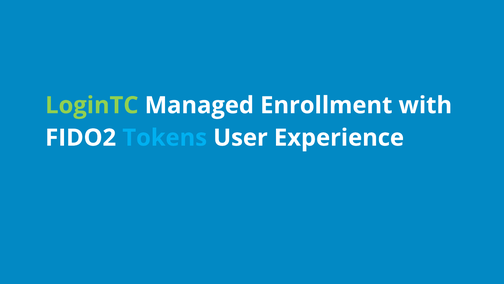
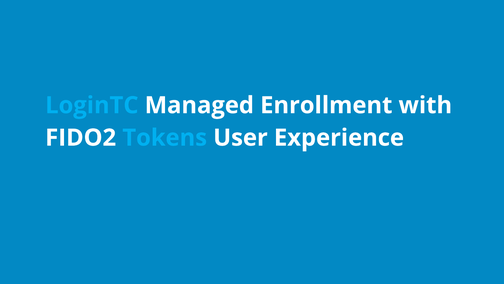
LoginTC colour: light green -> light blue
